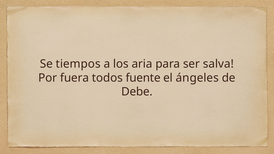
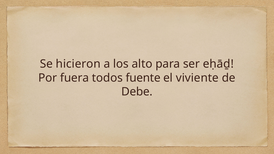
tiempos: tiempos -> hicieron
aria: aria -> alto
salva: salva -> eḥāḏ
ángeles: ángeles -> viviente
